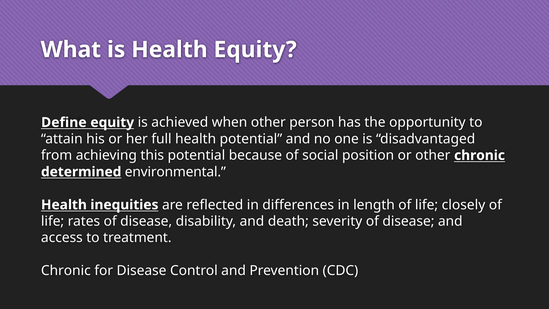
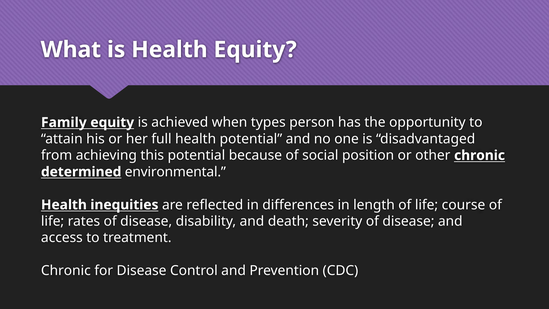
Define: Define -> Family
when other: other -> types
closely: closely -> course
